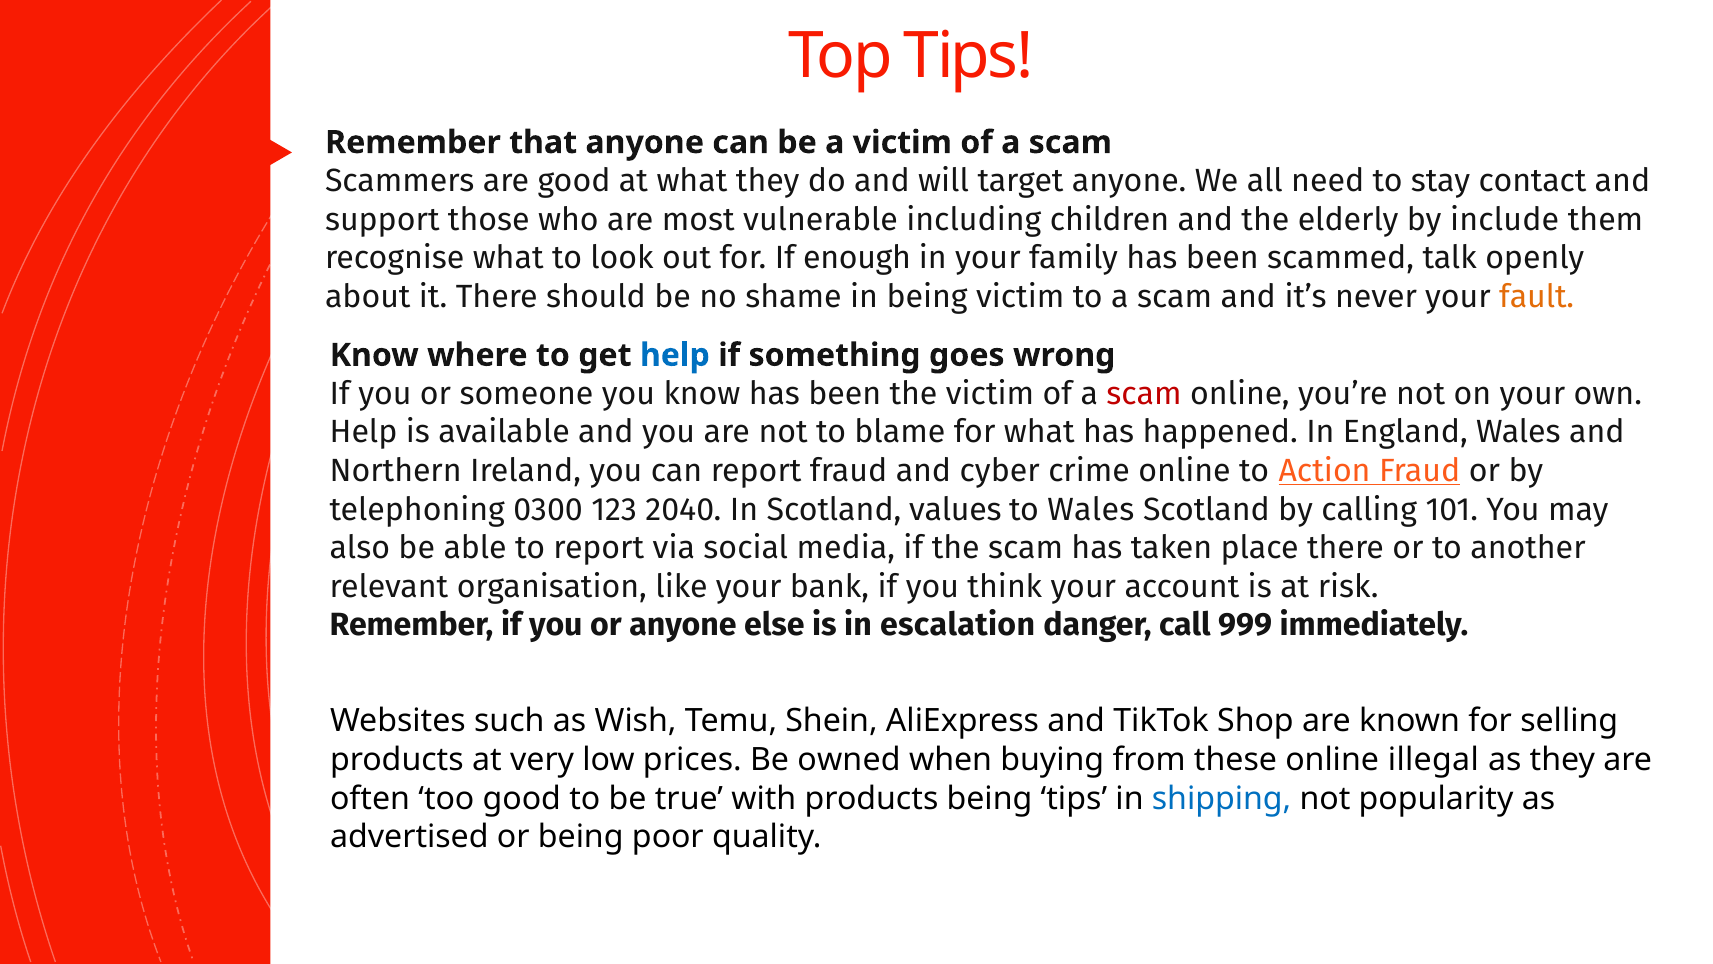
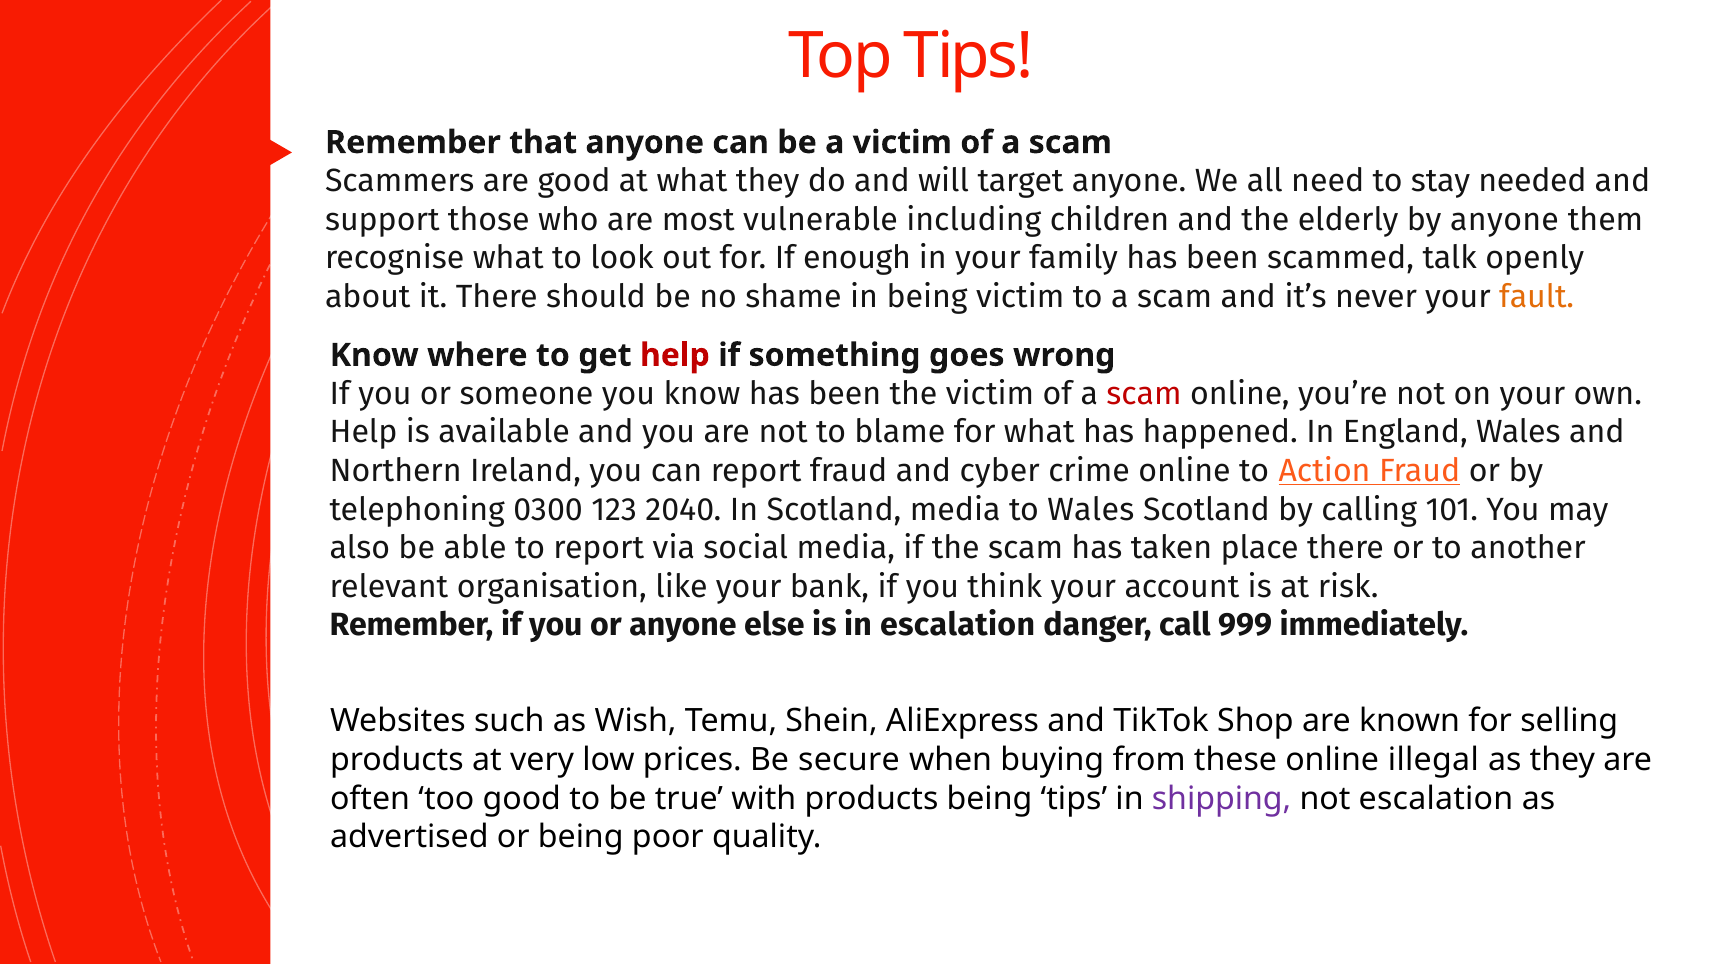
contact: contact -> needed
by include: include -> anyone
help at (675, 355) colour: blue -> red
Scotland values: values -> media
owned: owned -> secure
shipping colour: blue -> purple
not popularity: popularity -> escalation
